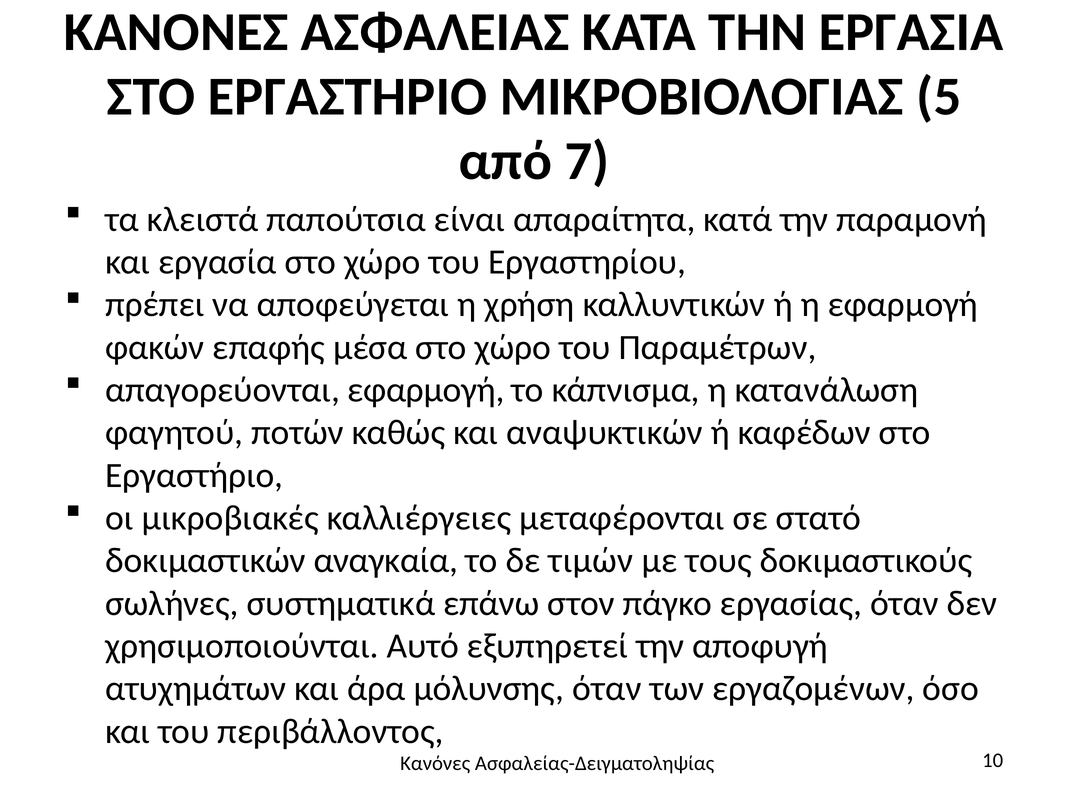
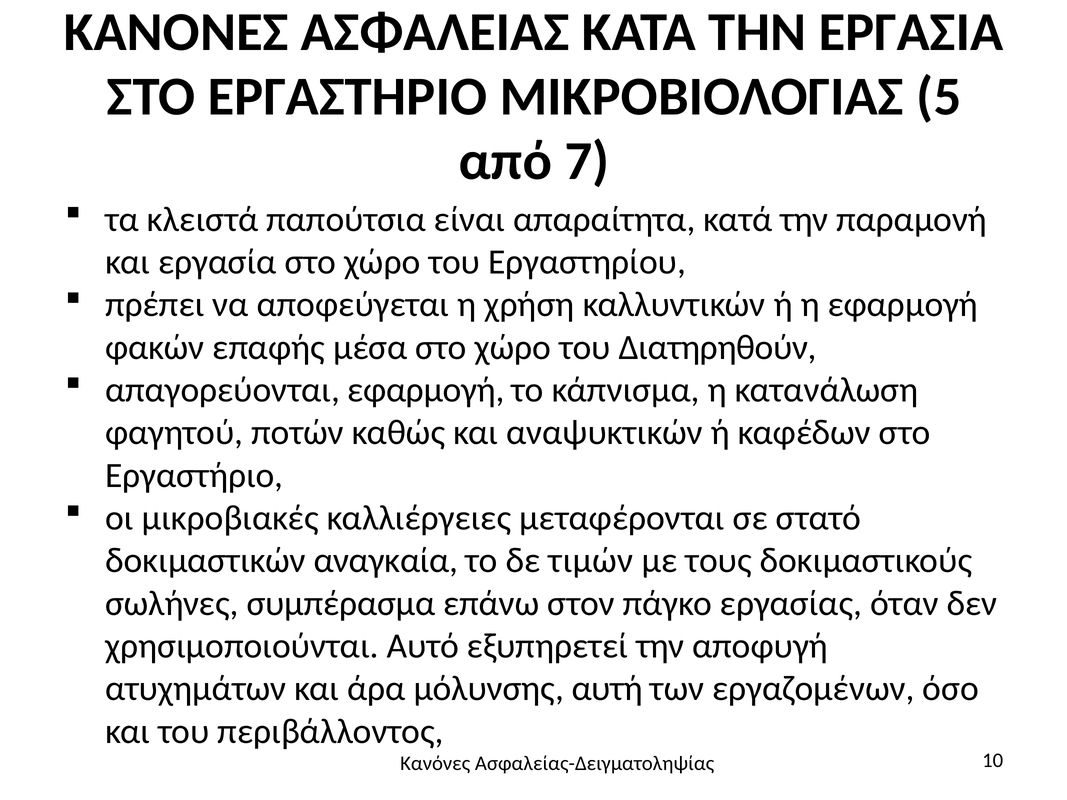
Παραμέτρων: Παραμέτρων -> Διατηρηθούν
συστηματικά: συστηματικά -> συμπέρασμα
μόλυνσης όταν: όταν -> αυτή
